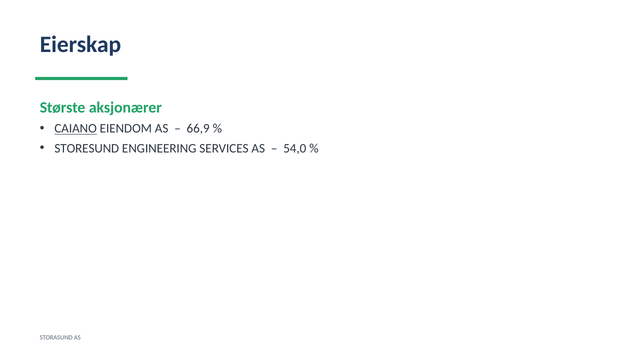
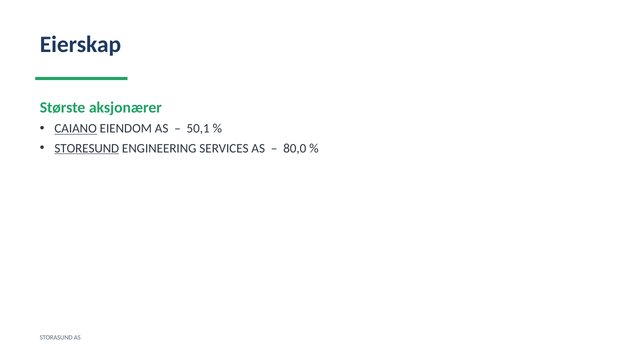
66,9: 66,9 -> 50,1
STORESUND underline: none -> present
54,0: 54,0 -> 80,0
